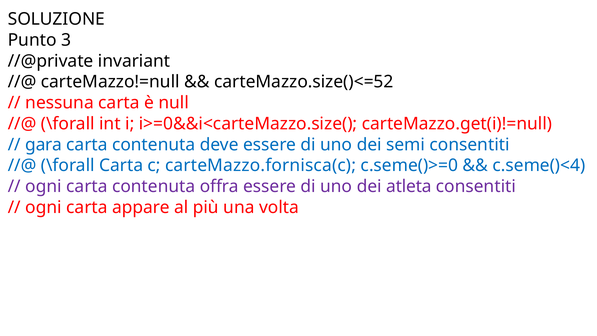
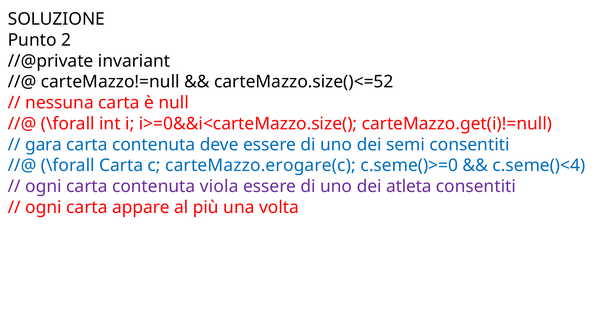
3: 3 -> 2
carteMazzo.fornisca(c: carteMazzo.fornisca(c -> carteMazzo.erogare(c
offra: offra -> viola
